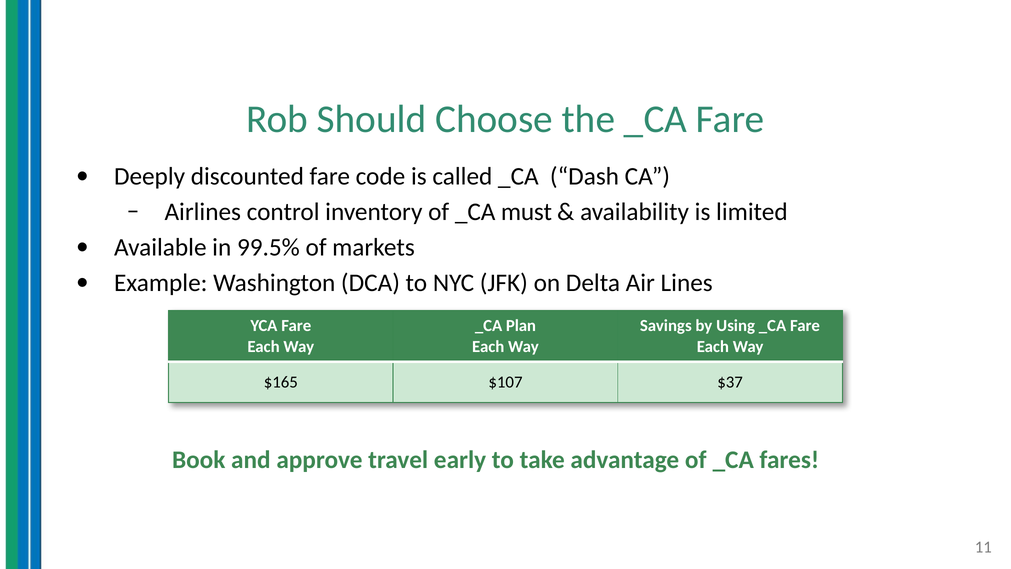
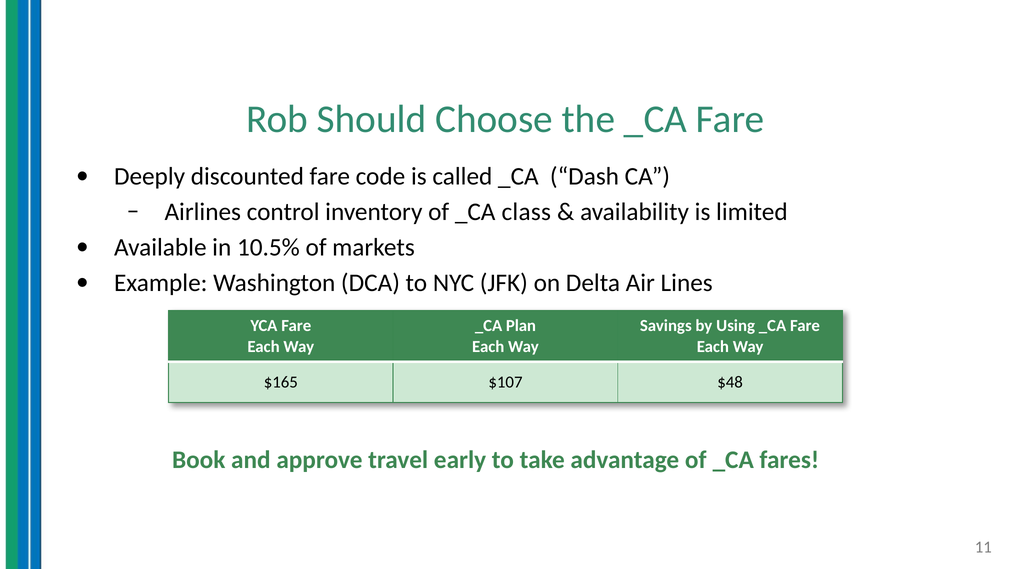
must: must -> class
99.5%: 99.5% -> 10.5%
$37: $37 -> $48
